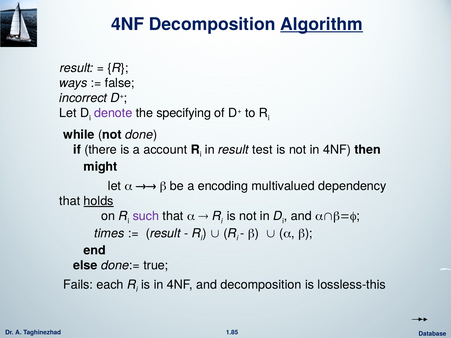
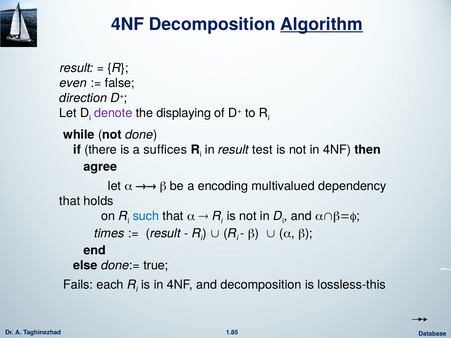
ways: ways -> even
incorrect: incorrect -> direction
specifying: specifying -> displaying
account: account -> suffices
might: might -> agree
holds underline: present -> none
such colour: purple -> blue
